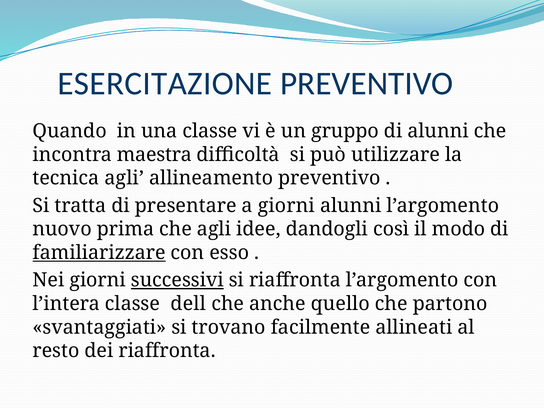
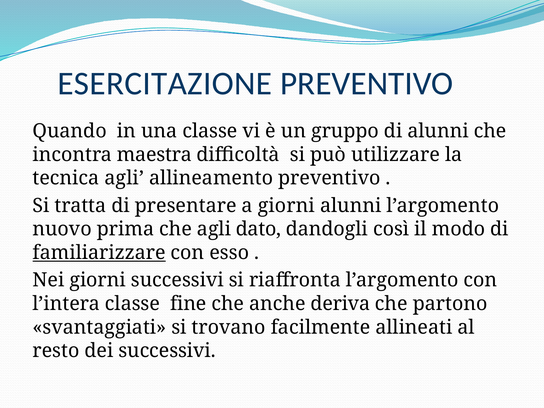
idee: idee -> dato
successivi at (177, 280) underline: present -> none
dell: dell -> fine
quello: quello -> deriva
dei riaffronta: riaffronta -> successivi
